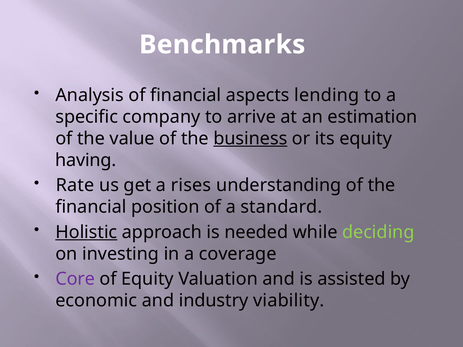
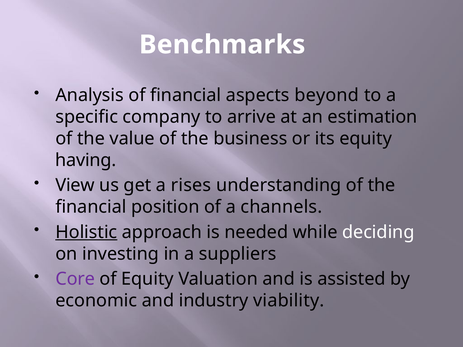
lending: lending -> beyond
business underline: present -> none
Rate: Rate -> View
standard: standard -> channels
deciding colour: light green -> white
coverage: coverage -> suppliers
